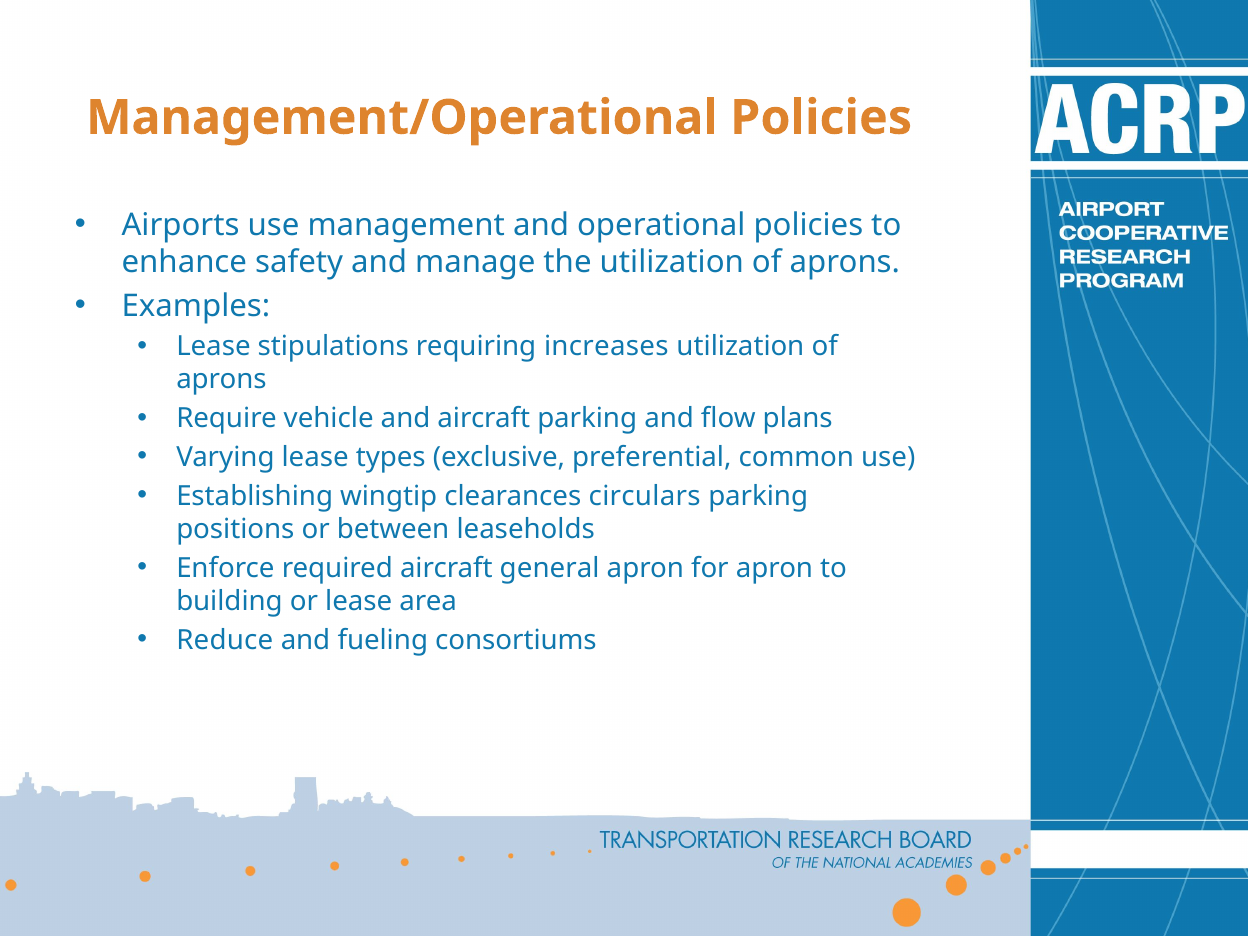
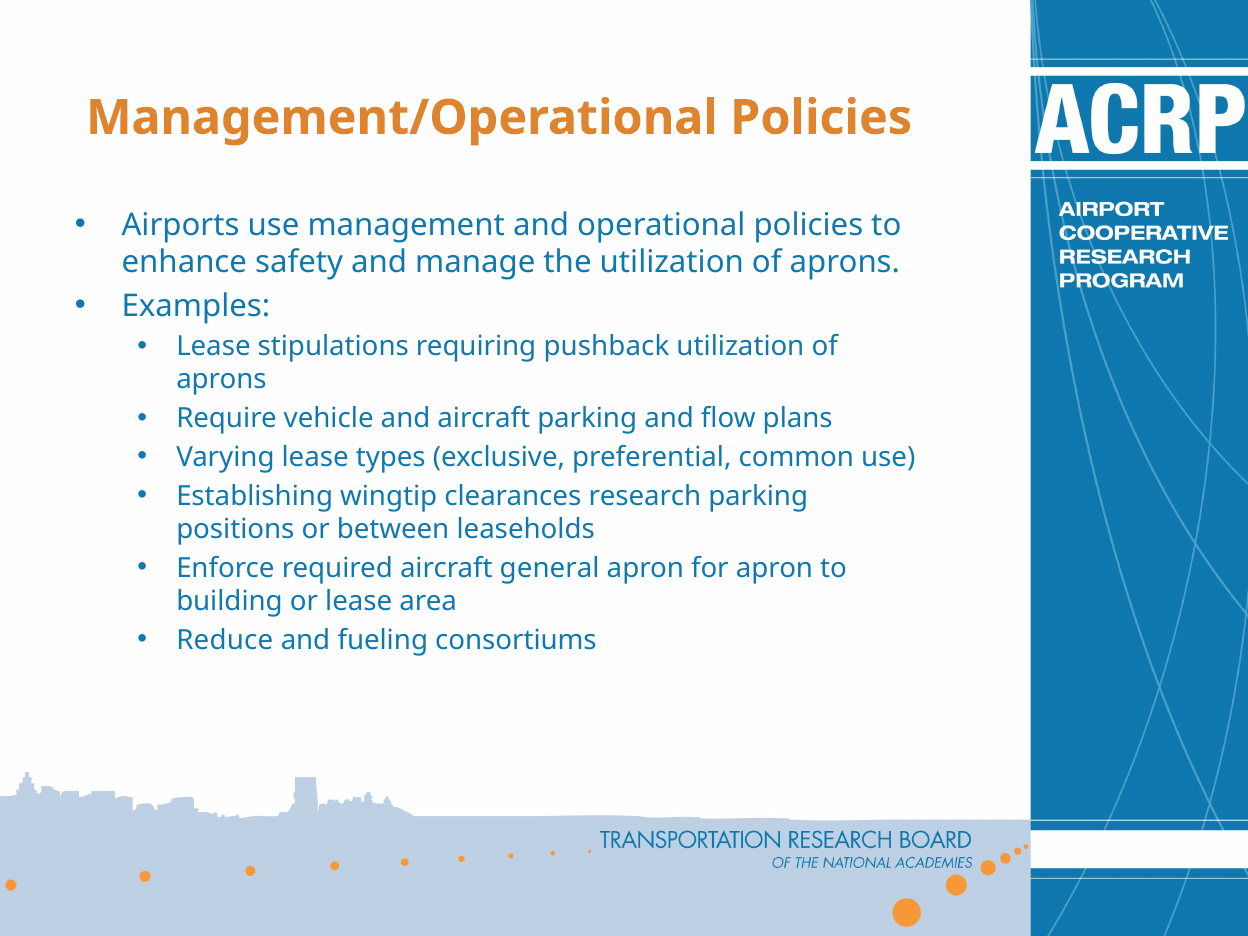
increases: increases -> pushback
circulars: circulars -> research
